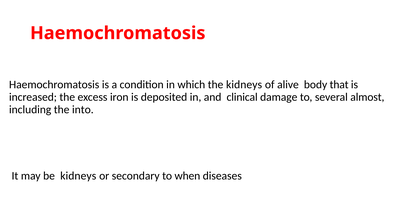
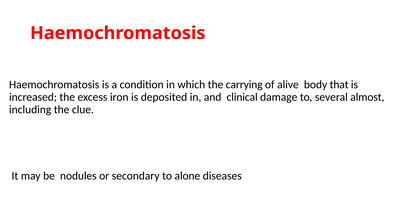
the kidneys: kidneys -> carrying
into: into -> clue
be kidneys: kidneys -> nodules
when: when -> alone
